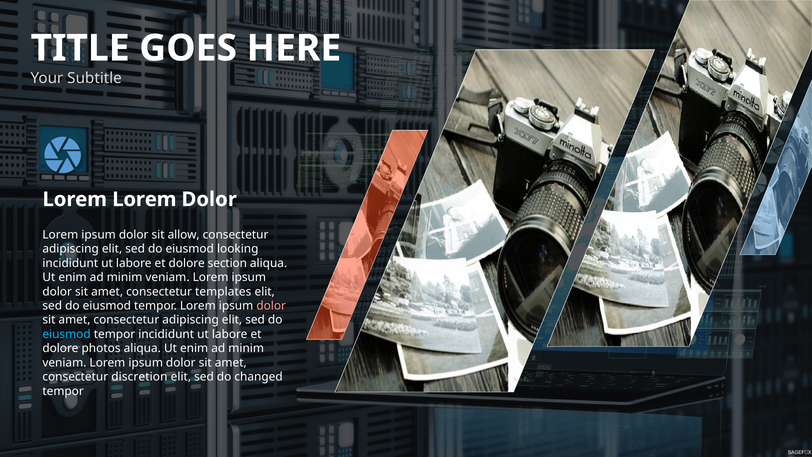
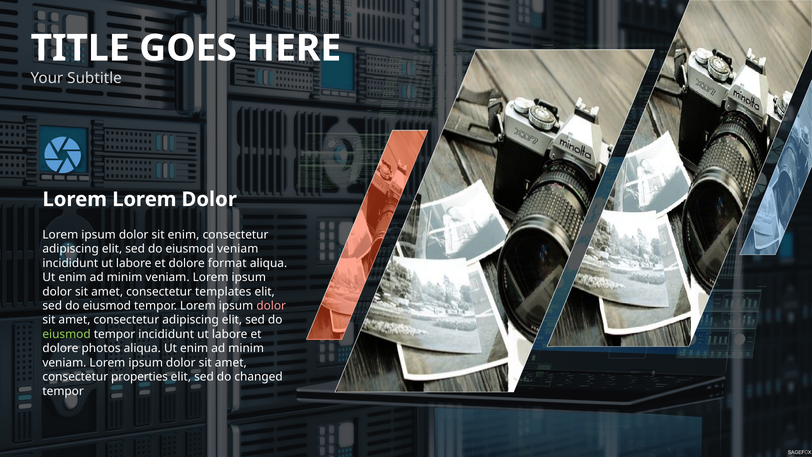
sit allow: allow -> enim
eiusmod looking: looking -> veniam
section: section -> format
eiusmod at (67, 334) colour: light blue -> light green
discretion: discretion -> properties
